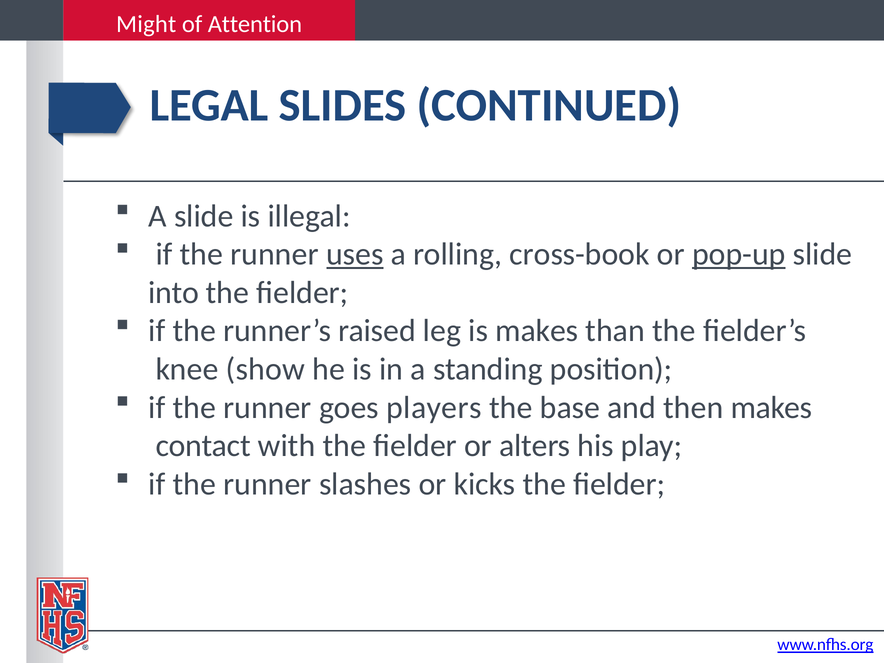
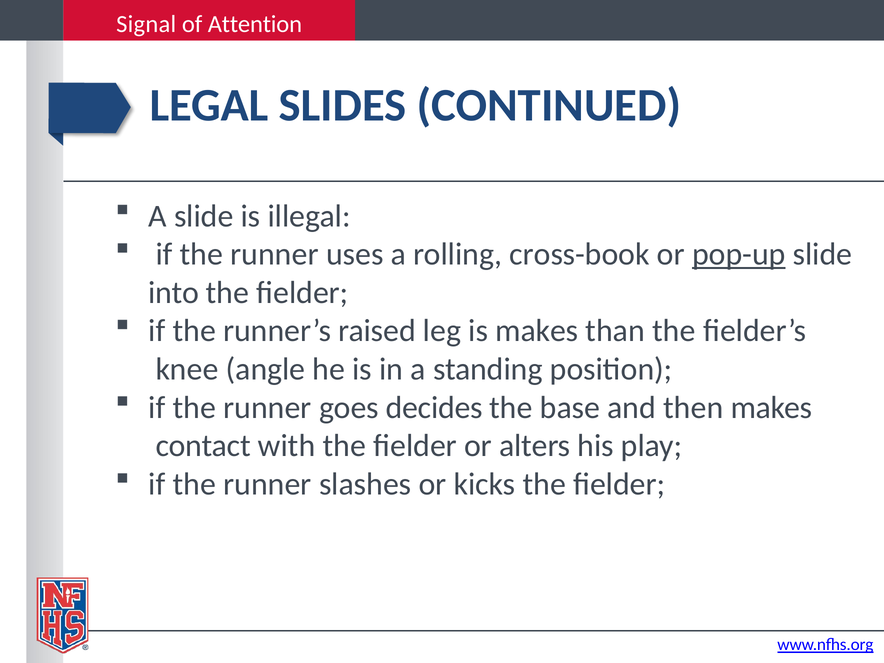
Might: Might -> Signal
uses underline: present -> none
show: show -> angle
players: players -> decides
